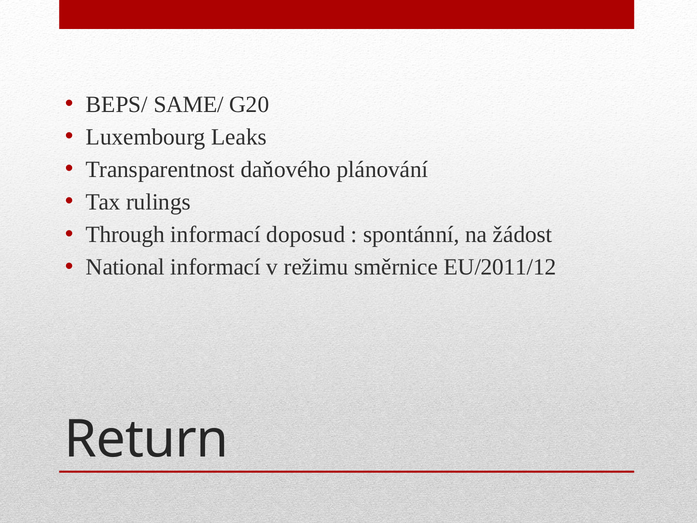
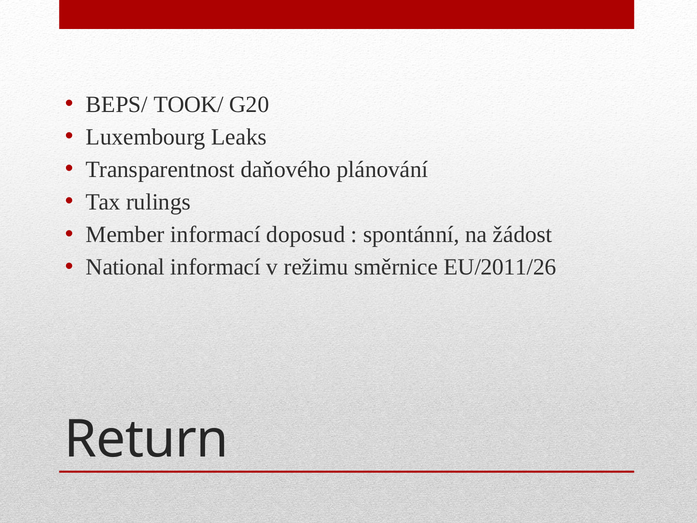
SAME/: SAME/ -> TOOK/
Through: Through -> Member
EU/2011/12: EU/2011/12 -> EU/2011/26
